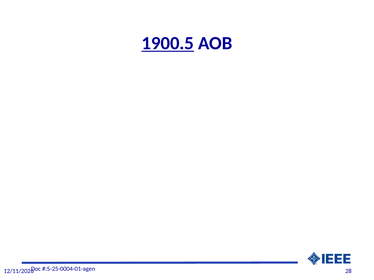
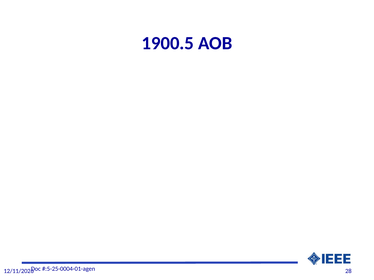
1900.5 underline: present -> none
